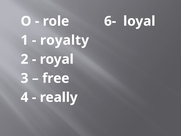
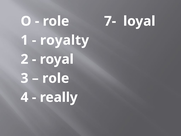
6-: 6- -> 7-
free at (56, 78): free -> role
